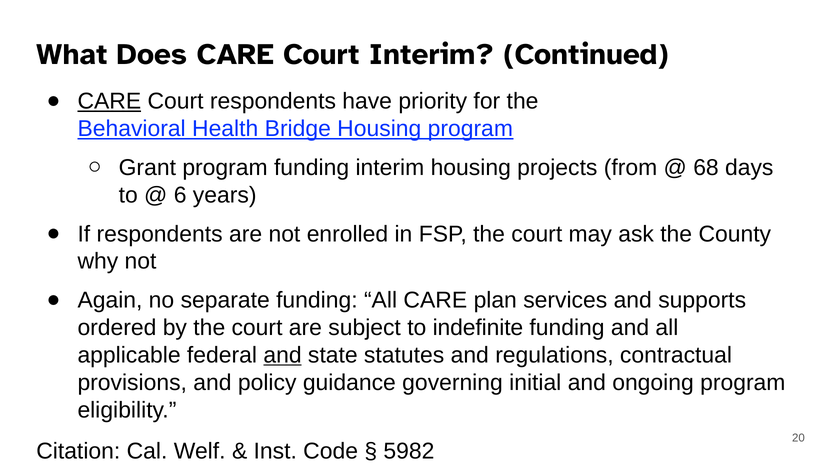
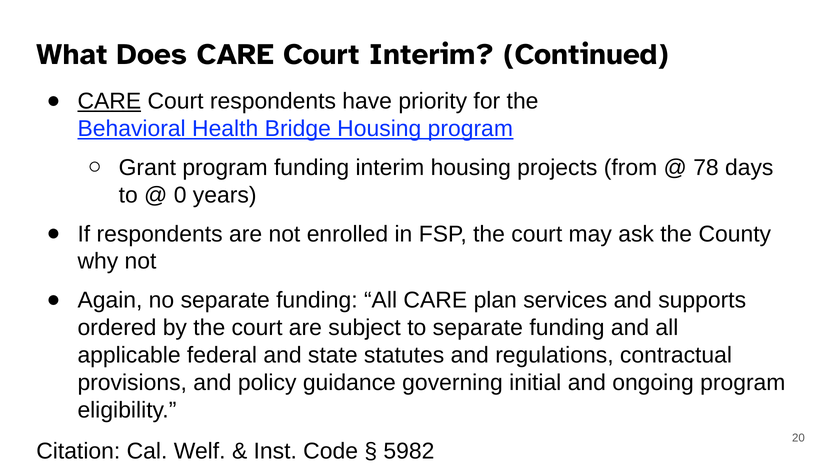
68: 68 -> 78
6: 6 -> 0
to indefinite: indefinite -> separate
and at (283, 356) underline: present -> none
